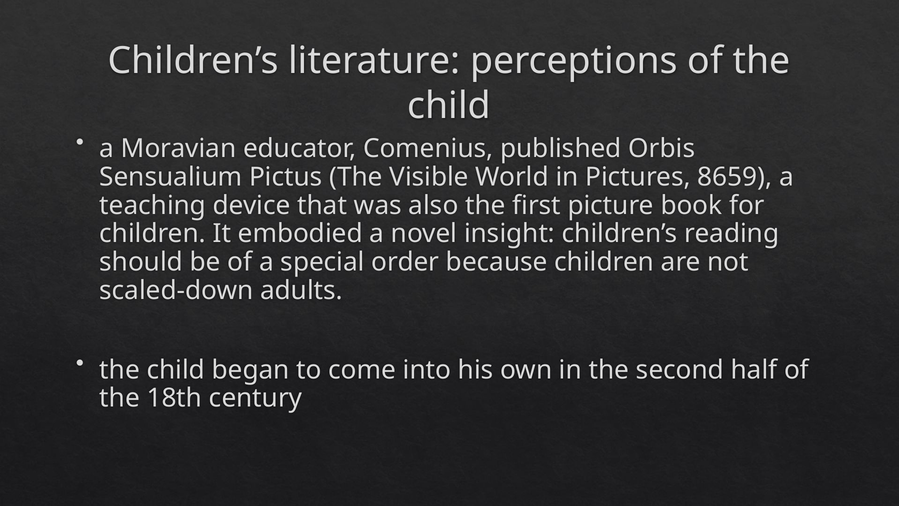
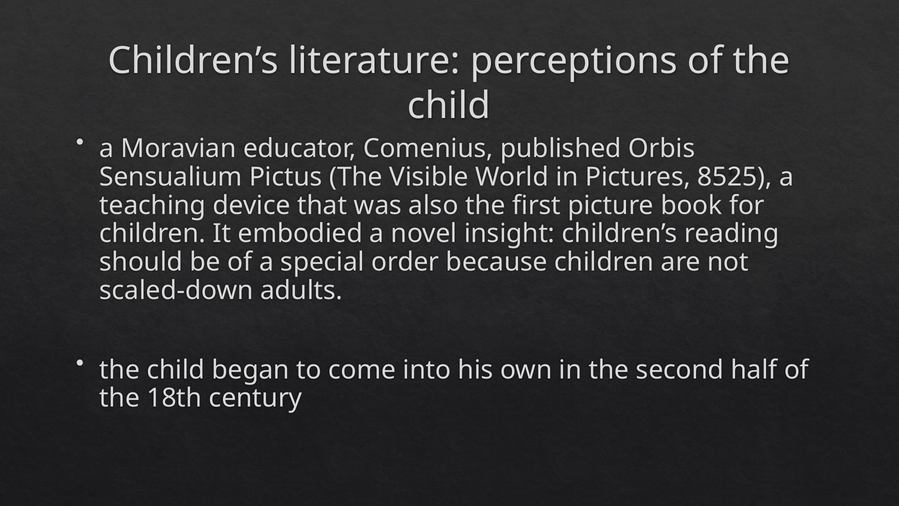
8659: 8659 -> 8525
